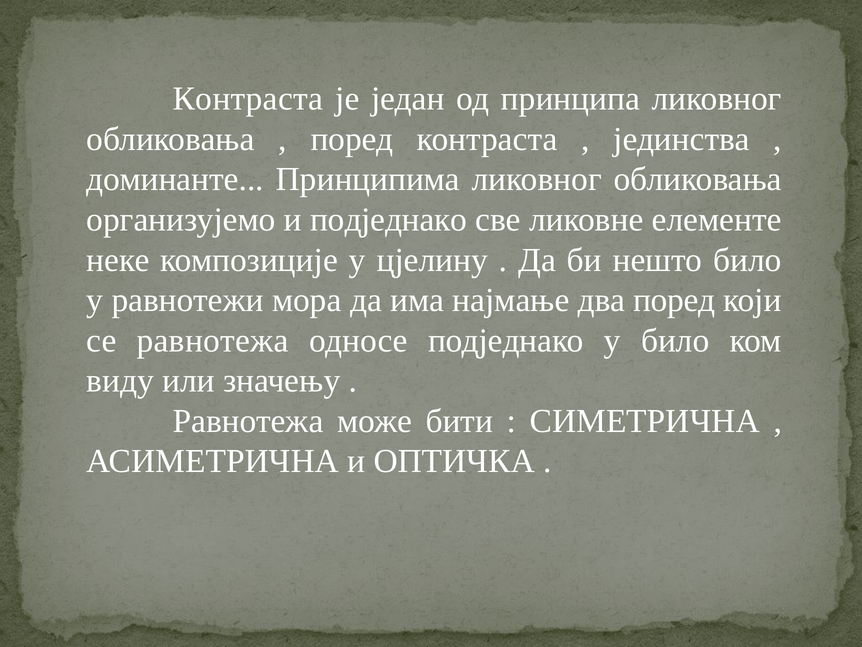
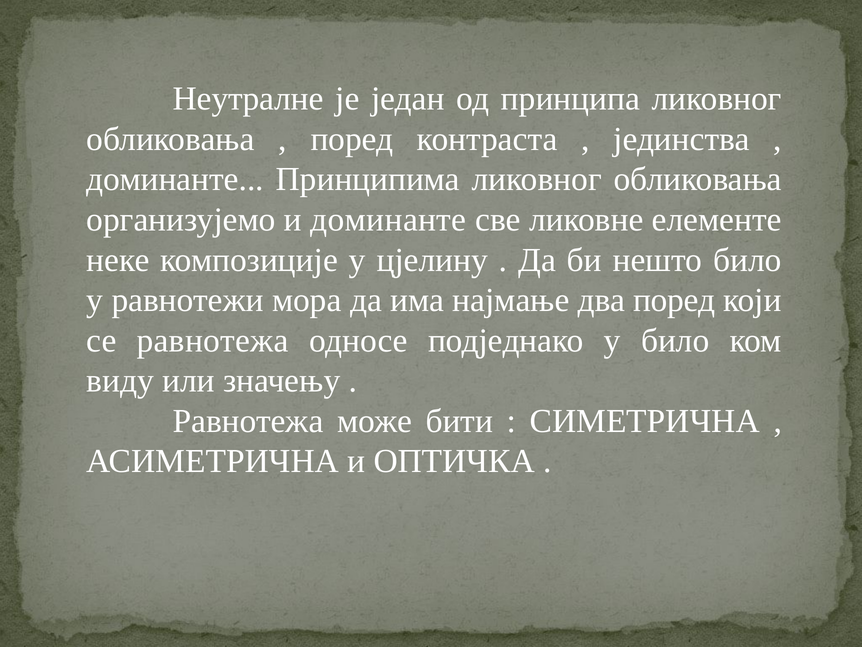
Контраста at (248, 99): Контраста -> Неутралне
и подједнако: подједнако -> доминанте
